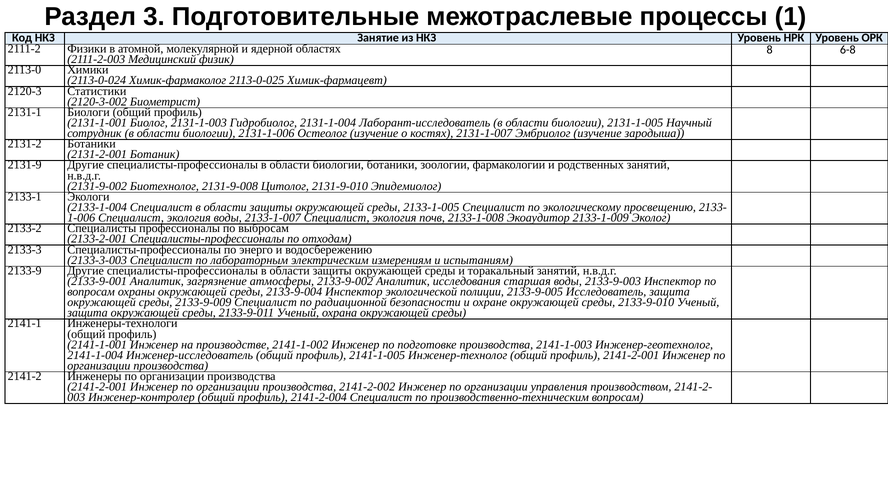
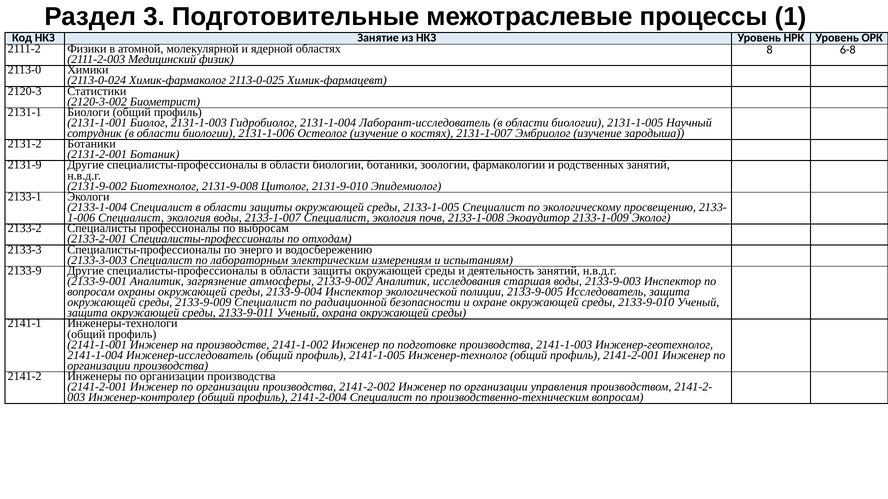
торакальный: торакальный -> деятельность
